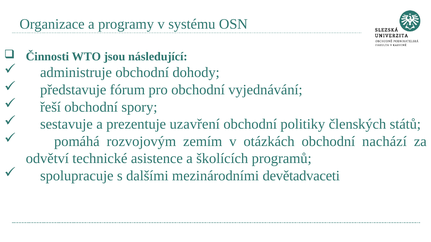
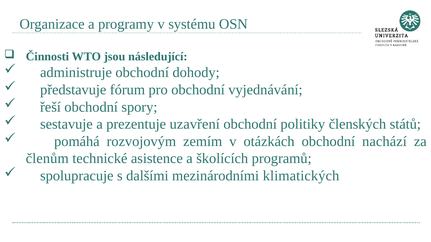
odvětví: odvětví -> členům
devětadvaceti: devětadvaceti -> klimatických
